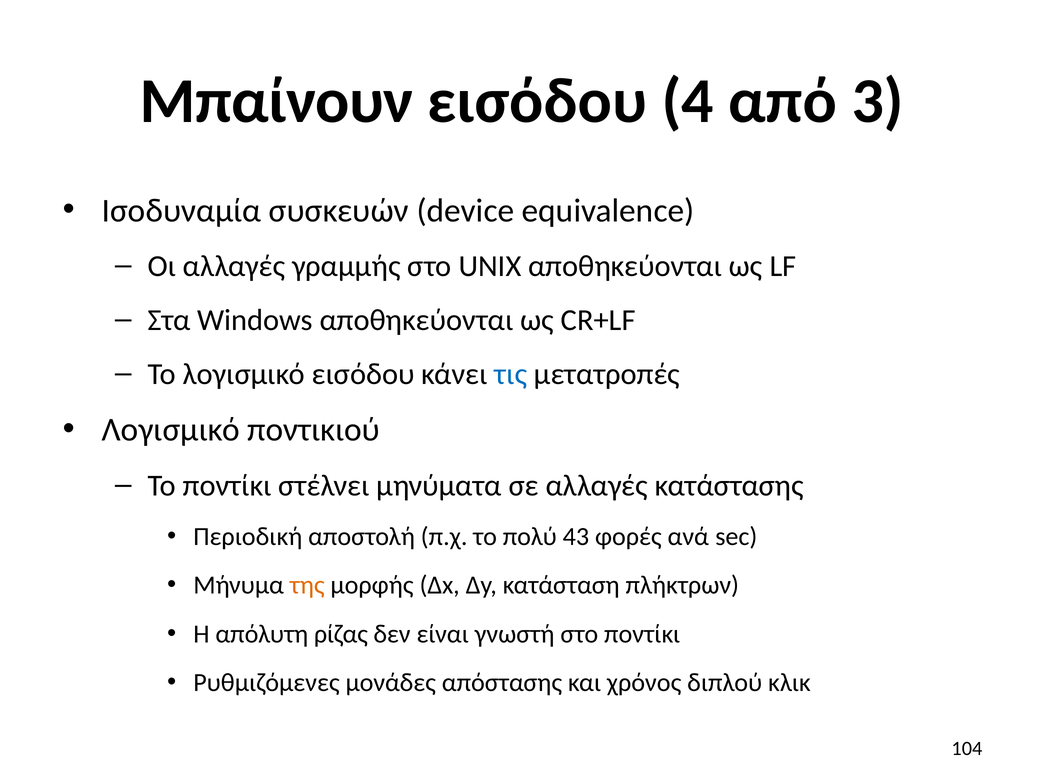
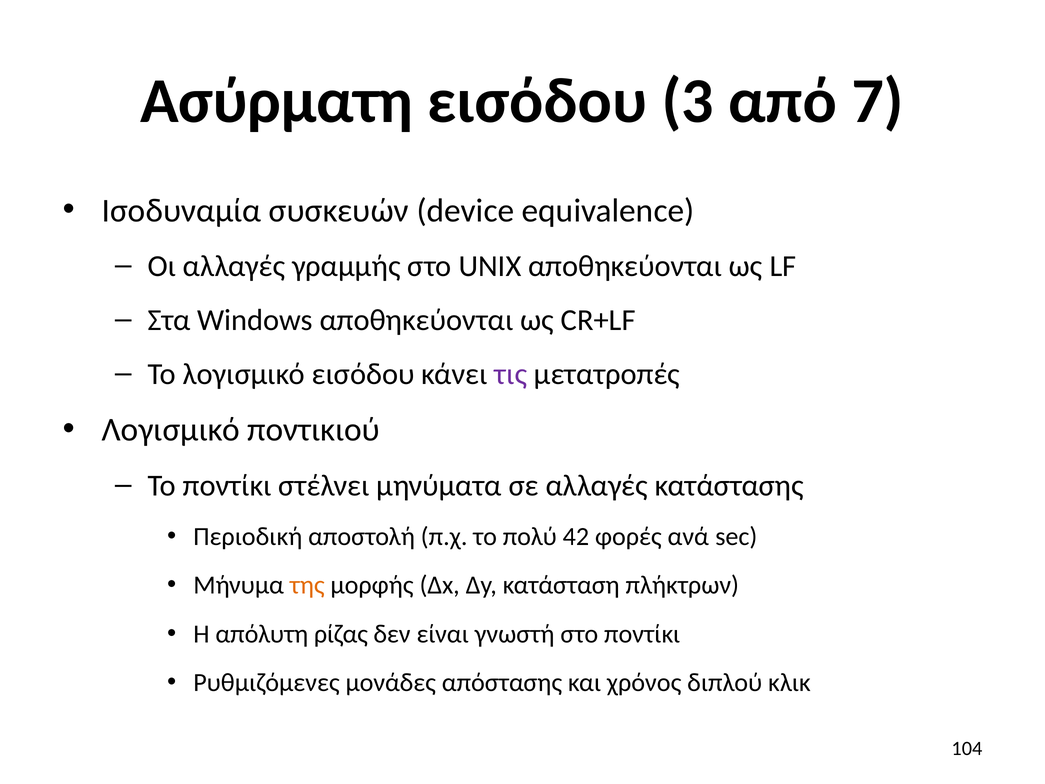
Μπαίνουν: Μπαίνουν -> Ασύρματη
4: 4 -> 3
3: 3 -> 7
τις colour: blue -> purple
43: 43 -> 42
